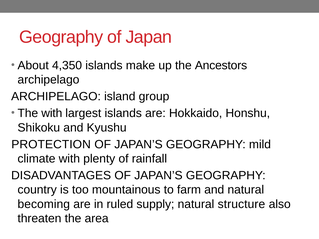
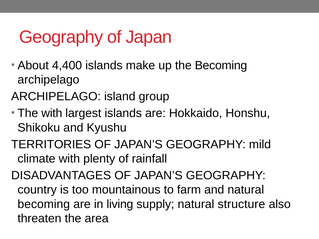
4,350: 4,350 -> 4,400
the Ancestors: Ancestors -> Becoming
PROTECTION: PROTECTION -> TERRITORIES
ruled: ruled -> living
